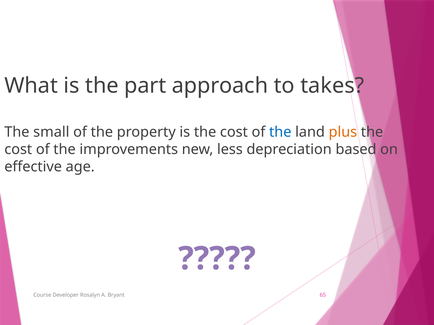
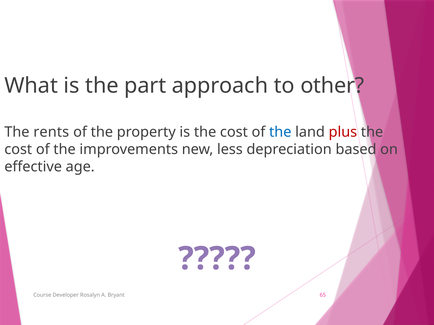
takes: takes -> other
small: small -> rents
plus colour: orange -> red
